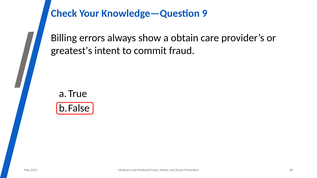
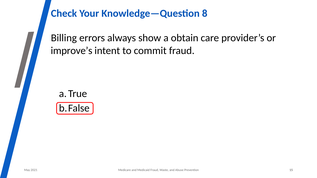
9: 9 -> 8
greatest’s: greatest’s -> improve’s
